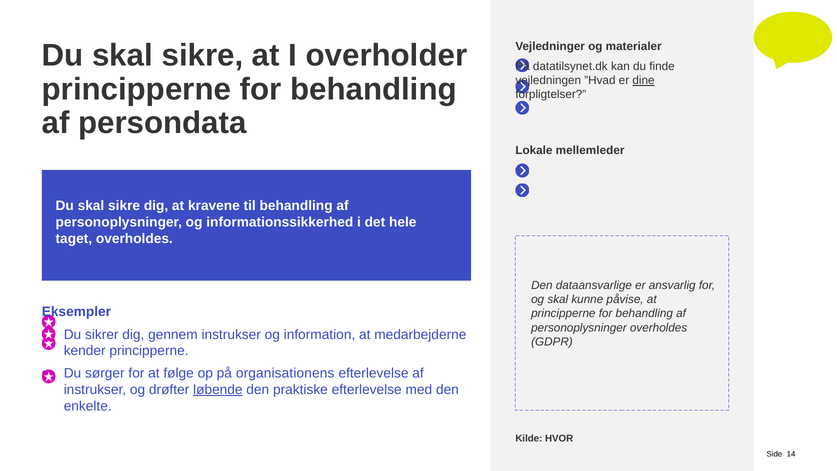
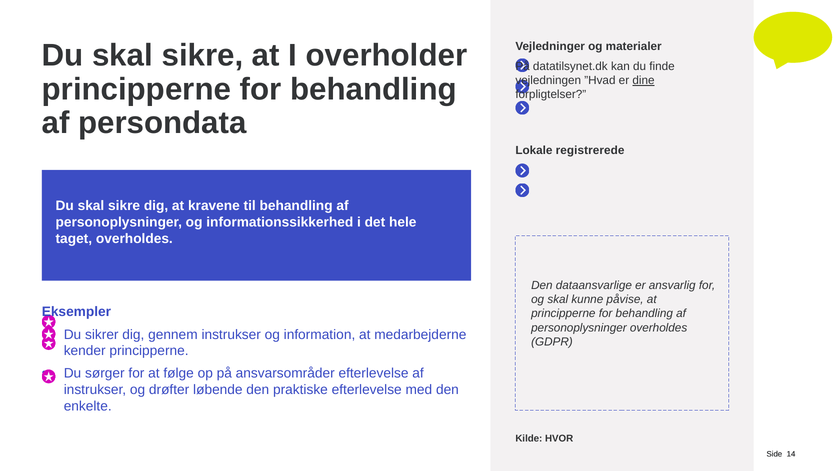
mellemleder: mellemleder -> registrerede
organisationens: organisationens -> ansvarsområder
løbende underline: present -> none
